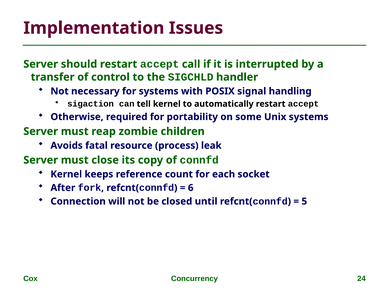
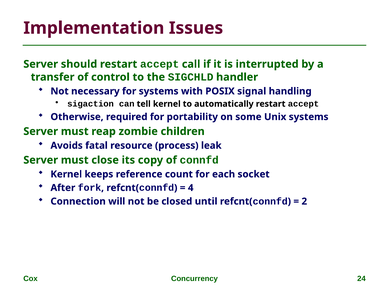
6: 6 -> 4
5: 5 -> 2
